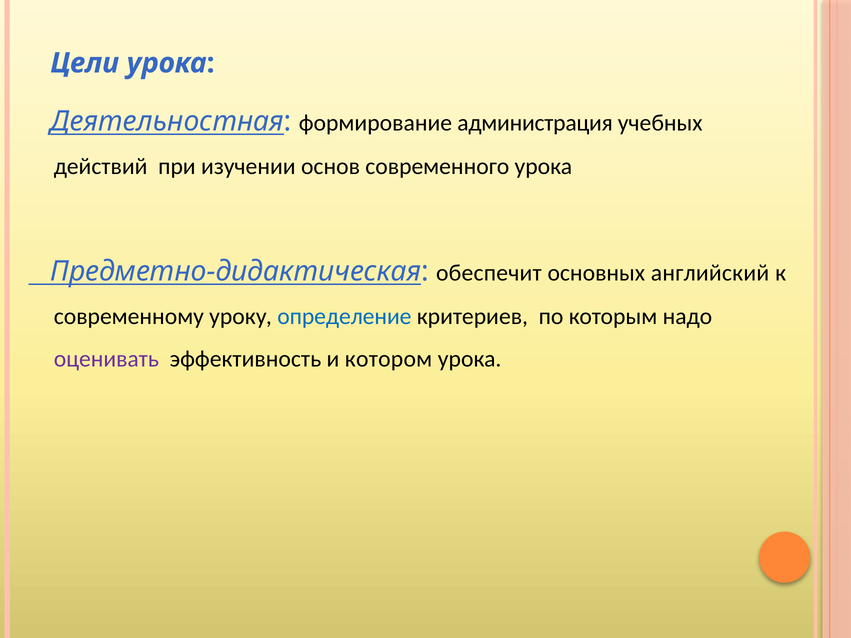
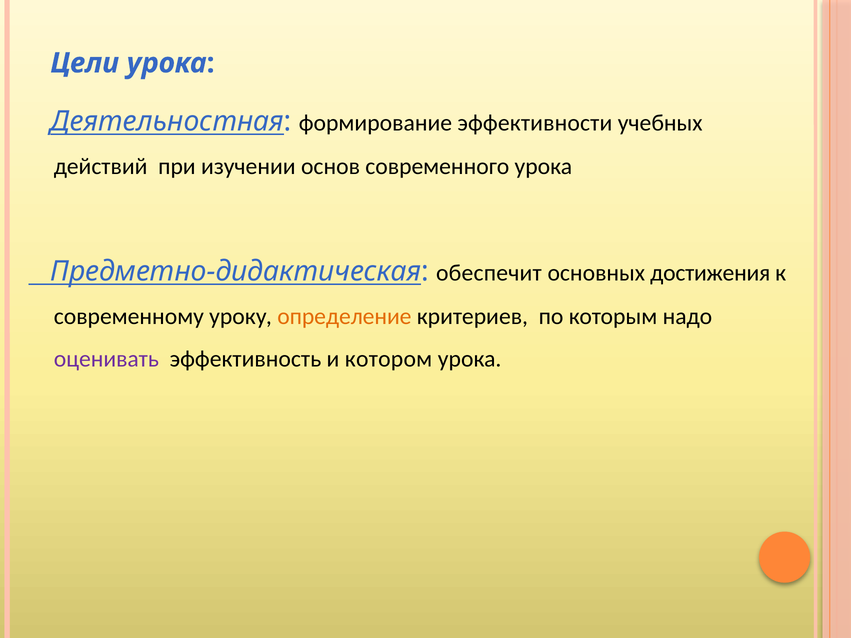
администрация: администрация -> эффективности
английский: английский -> достижения
определение colour: blue -> orange
